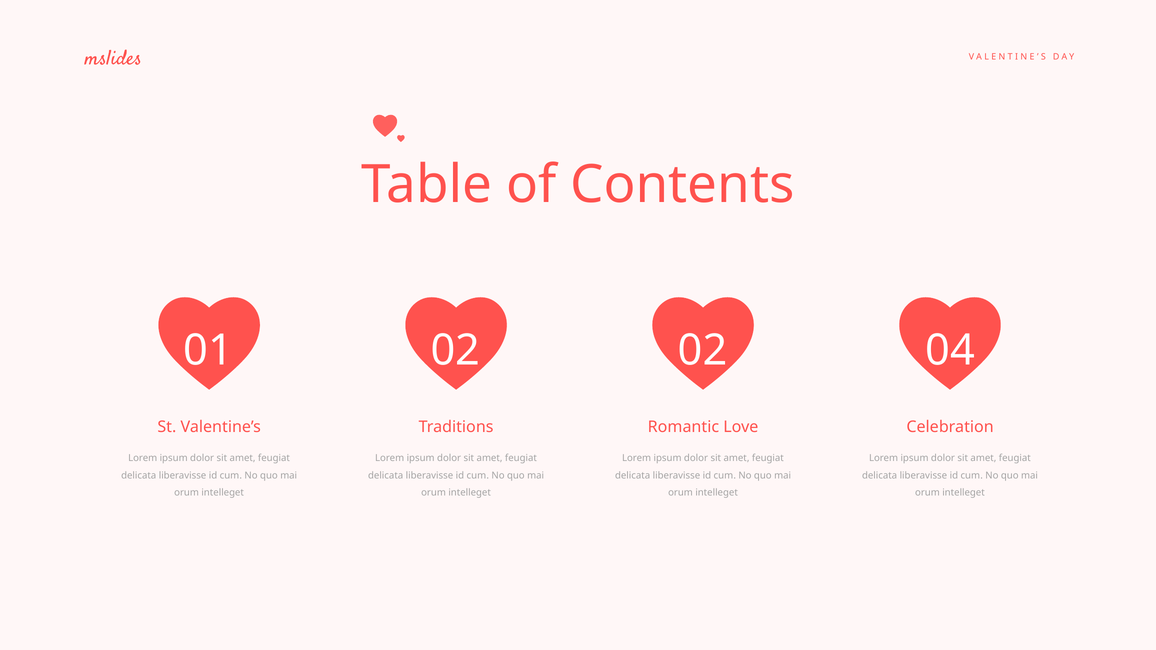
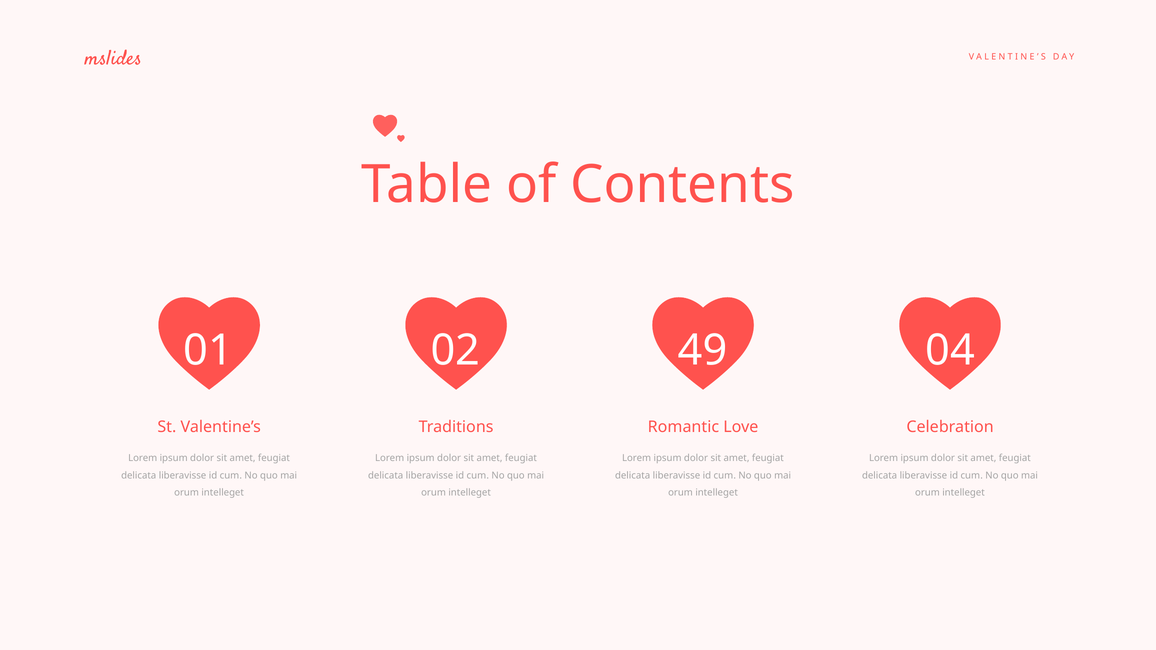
02 02: 02 -> 49
